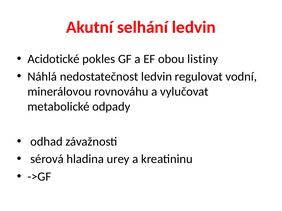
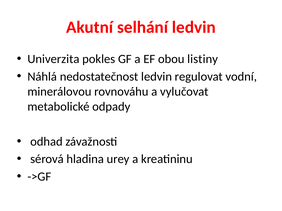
Acidotické: Acidotické -> Univerzita
